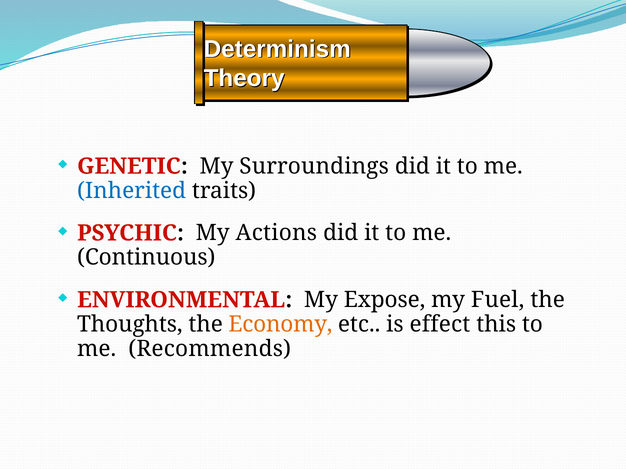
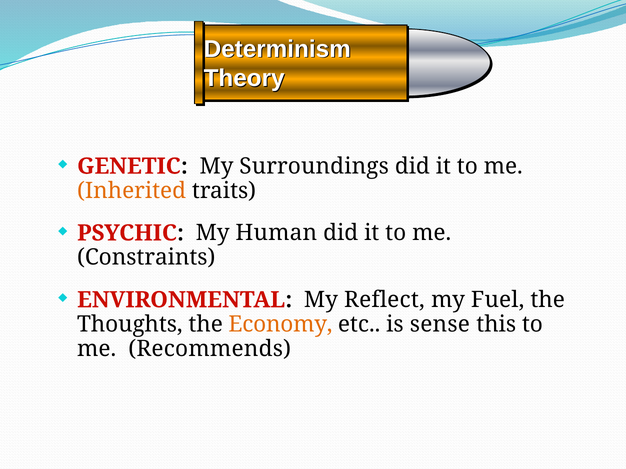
Inherited colour: blue -> orange
Actions: Actions -> Human
Continuous: Continuous -> Constraints
Expose: Expose -> Reflect
effect: effect -> sense
